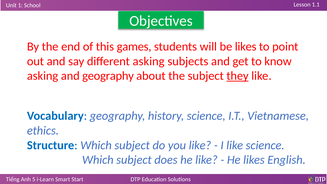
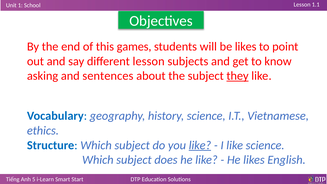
different asking: asking -> lesson
and geography: geography -> sentences
like at (200, 145) underline: none -> present
